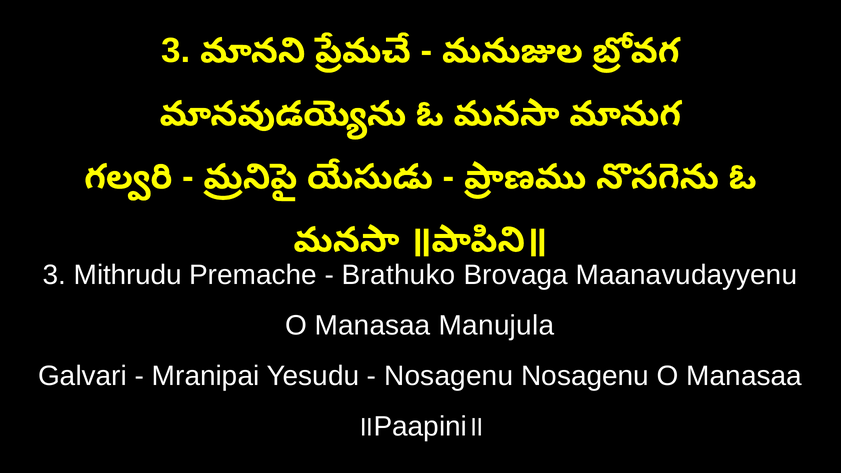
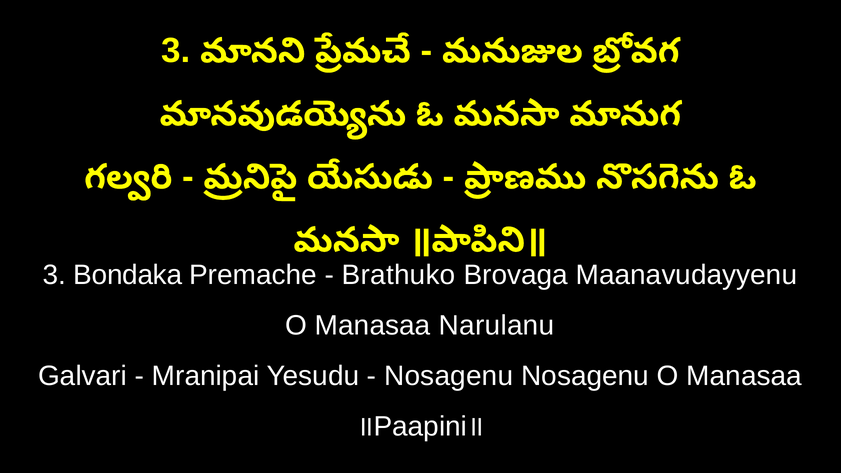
Mithrudu: Mithrudu -> Bondaka
Manujula: Manujula -> Narulanu
